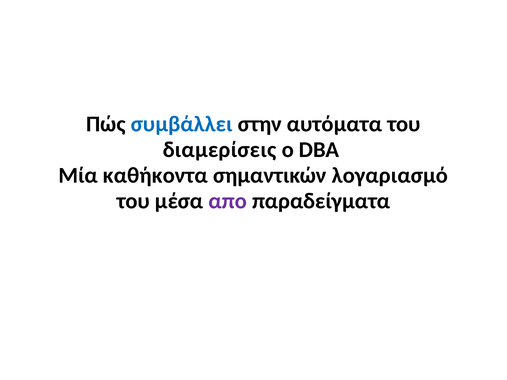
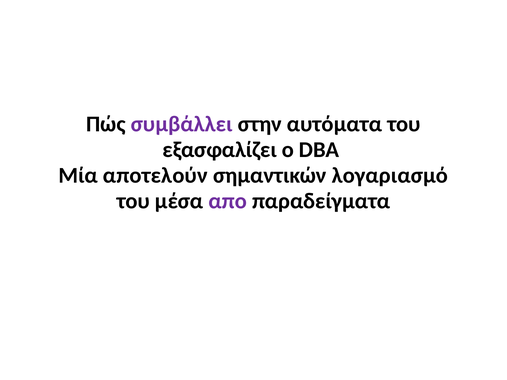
συμβάλλει colour: blue -> purple
διαμερίσεις: διαμερίσεις -> εξασφαλίζει
καθήκοντα: καθήκοντα -> αποτελούν
